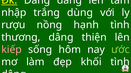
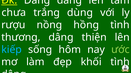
nhập: nhập -> chưa
hạnh: hạnh -> hồng
kiếp colour: pink -> light blue
